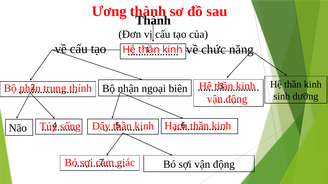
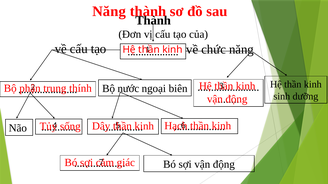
Ương at (109, 11): Ương -> Năng
nhận: nhận -> nước
